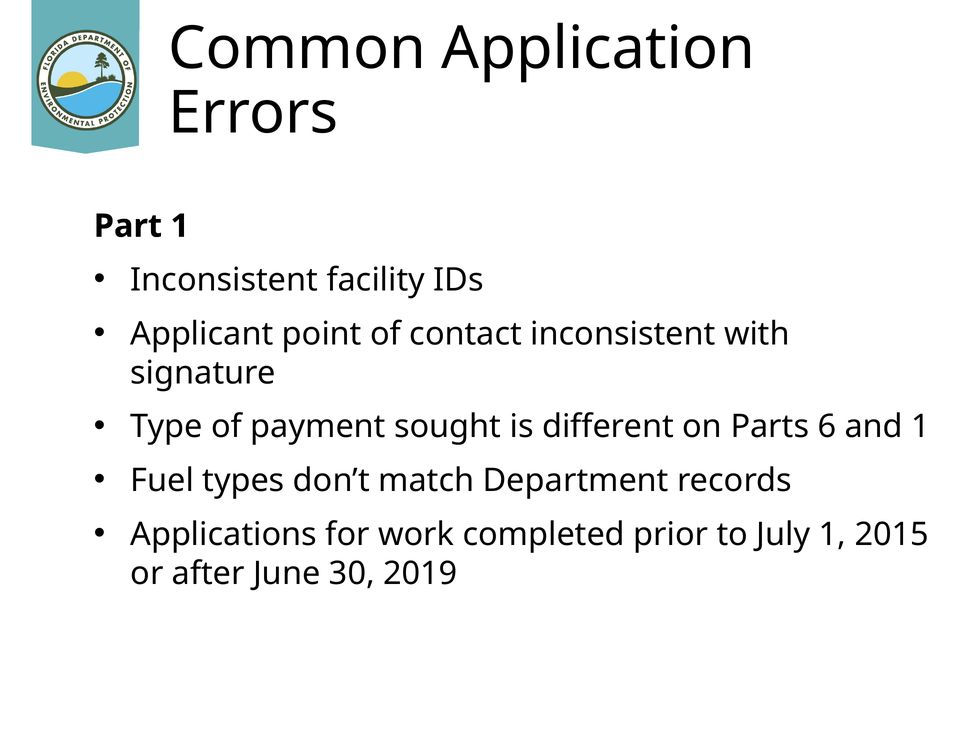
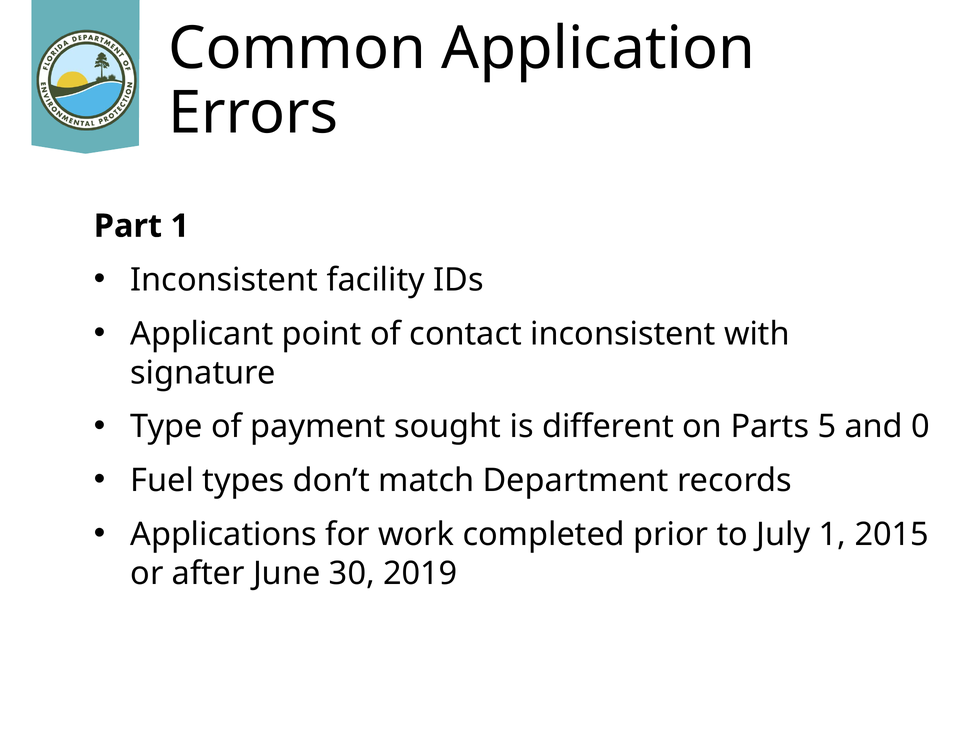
6: 6 -> 5
and 1: 1 -> 0
